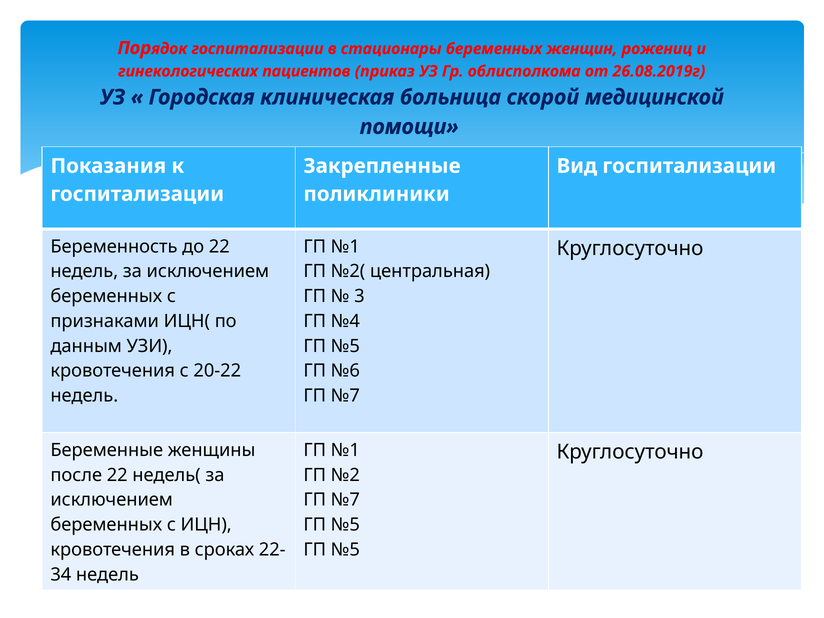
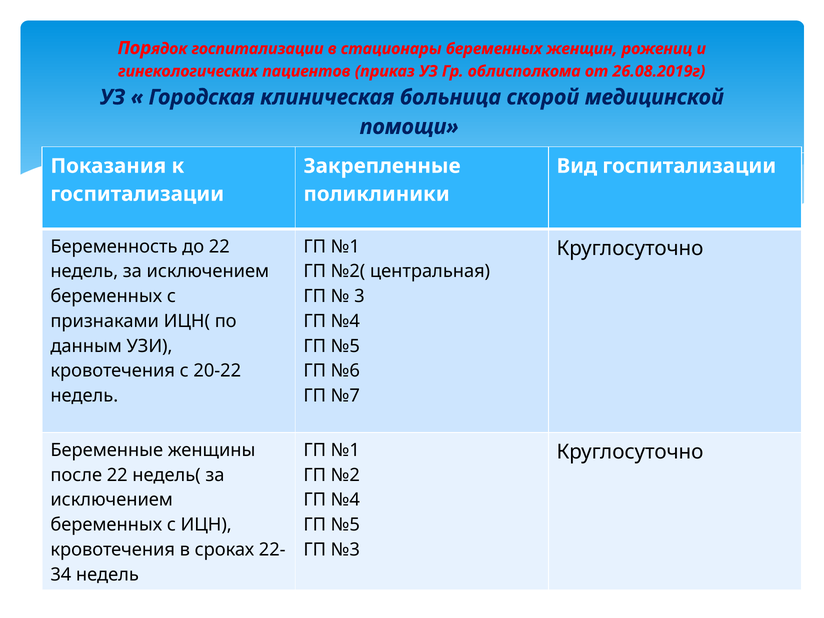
№7 at (345, 500): №7 -> №4
№5 at (345, 550): №5 -> №3
